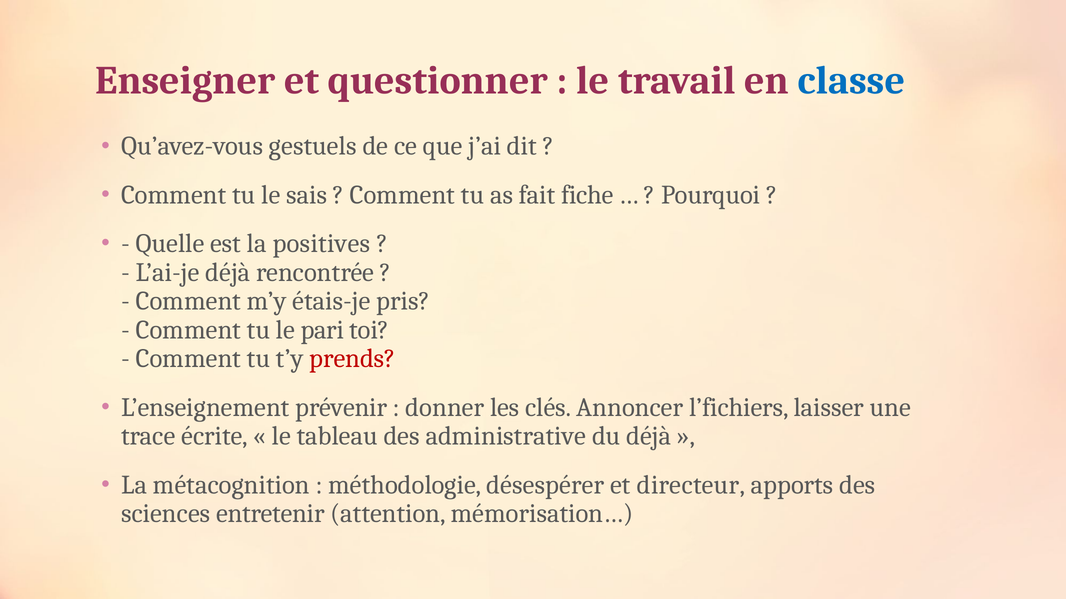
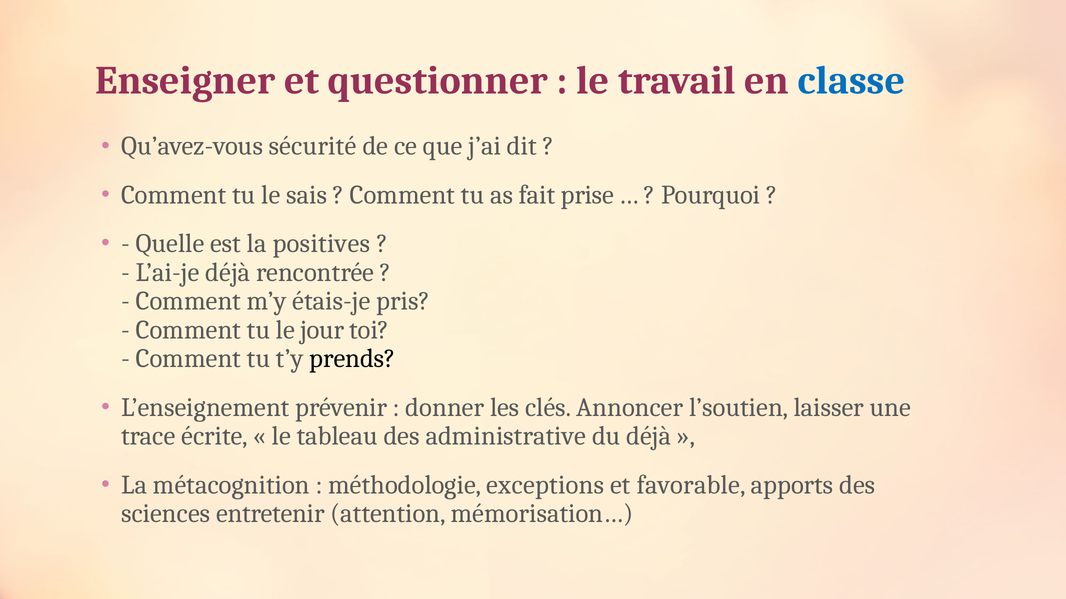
gestuels: gestuels -> sécurité
fiche: fiche -> prise
pari: pari -> jour
prends colour: red -> black
l’fichiers: l’fichiers -> l’soutien
désespérer: désespérer -> exceptions
directeur: directeur -> favorable
